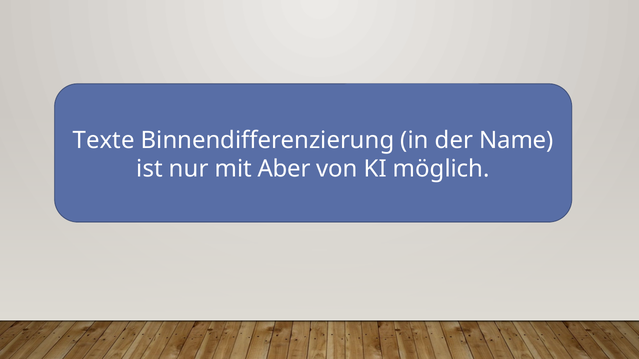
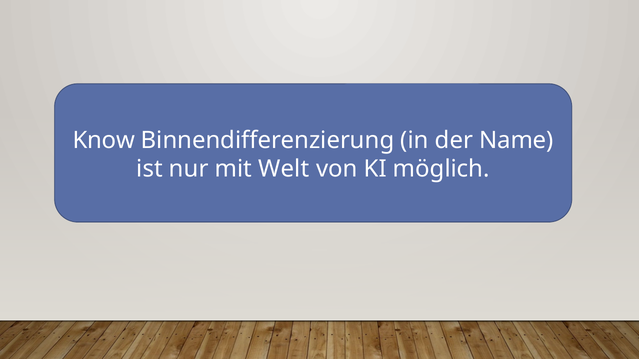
Texte: Texte -> Know
Aber: Aber -> Welt
